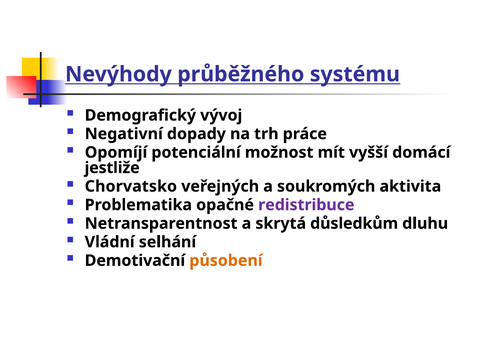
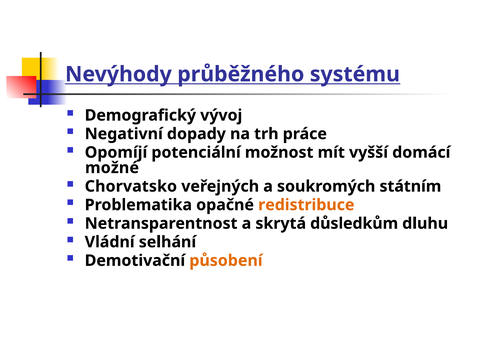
jestliže: jestliže -> možné
aktivita: aktivita -> státním
redistribuce colour: purple -> orange
